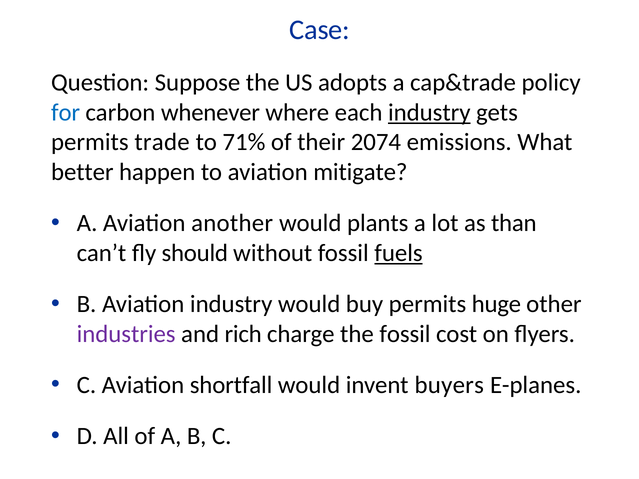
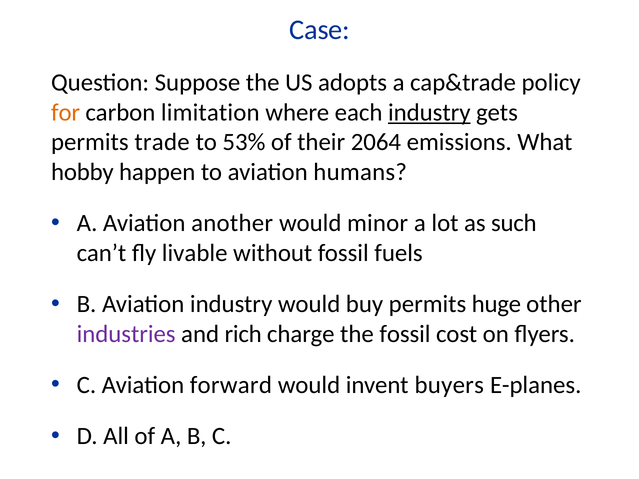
for colour: blue -> orange
whenever: whenever -> limitation
71%: 71% -> 53%
2074: 2074 -> 2064
better: better -> hobby
mitigate: mitigate -> humans
plants: plants -> minor
than: than -> such
should: should -> livable
fuels underline: present -> none
shortfall: shortfall -> forward
